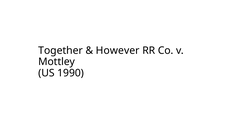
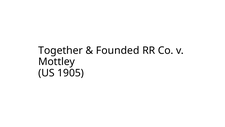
However: However -> Founded
1990: 1990 -> 1905
